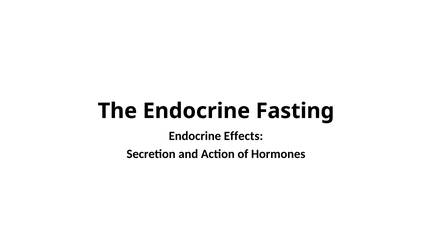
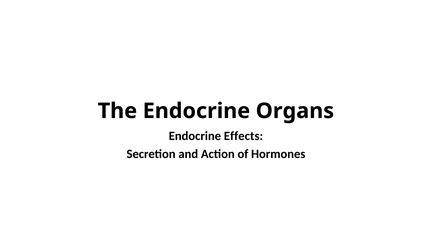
Fasting: Fasting -> Organs
